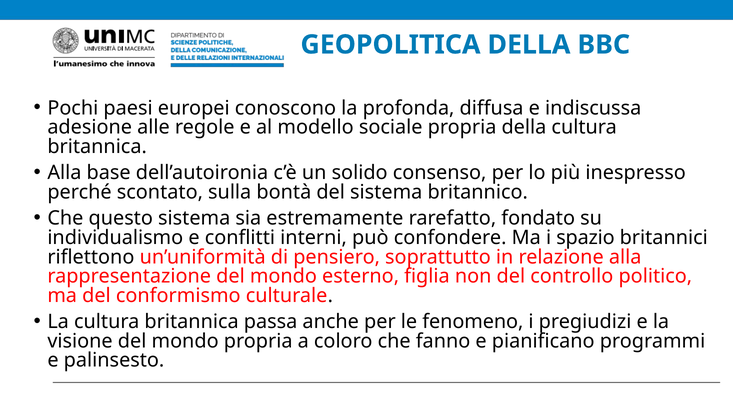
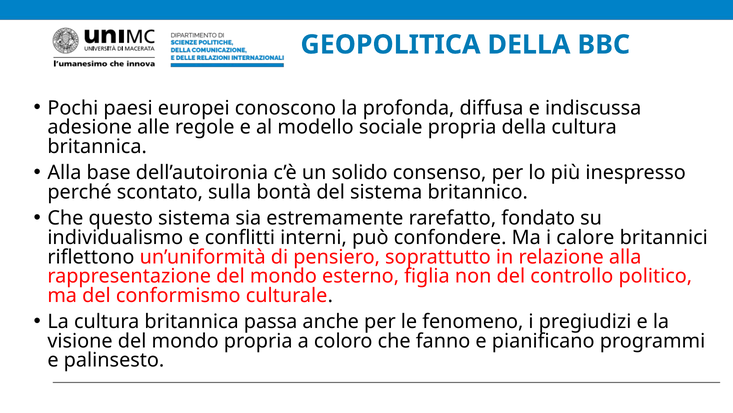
spazio: spazio -> calore
